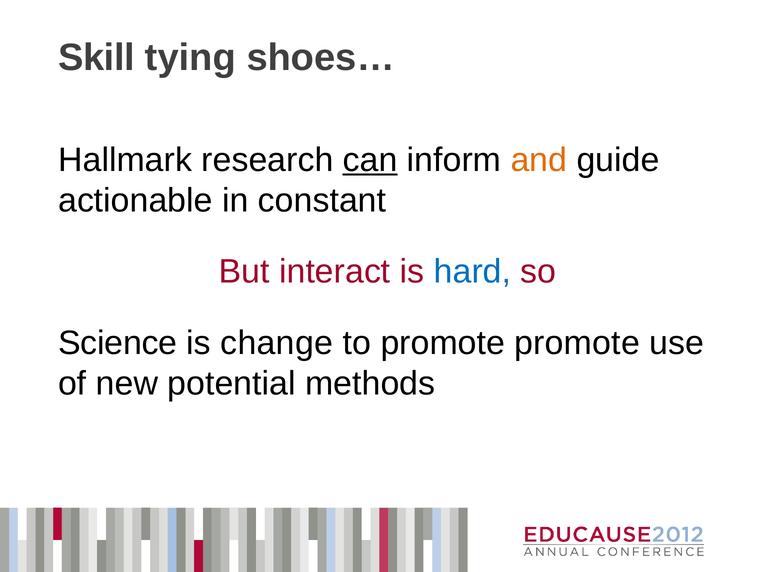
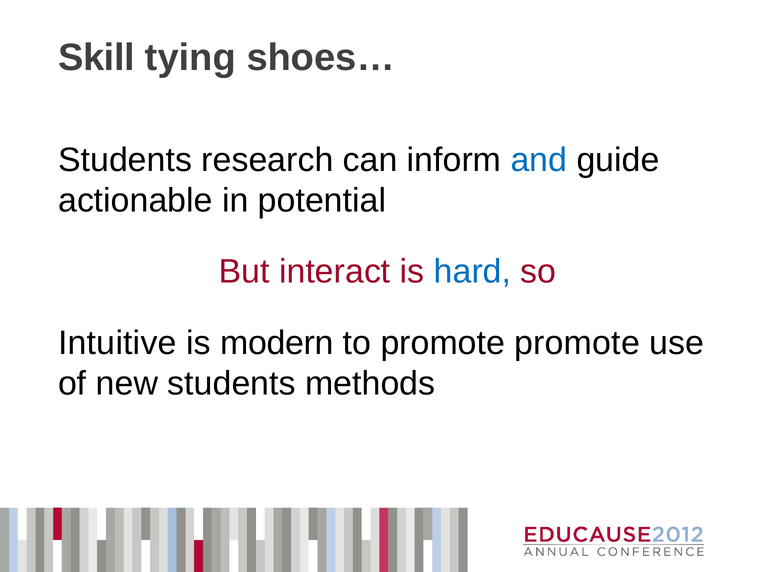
Hallmark at (125, 160): Hallmark -> Students
can underline: present -> none
and colour: orange -> blue
constant: constant -> potential
Science: Science -> Intuitive
change: change -> modern
new potential: potential -> students
